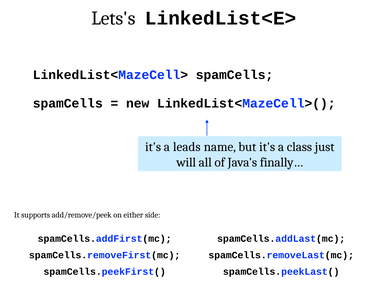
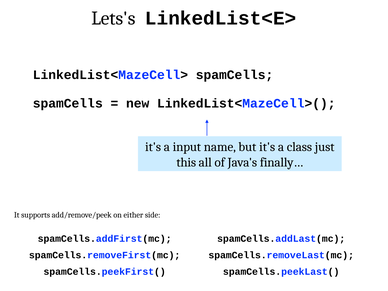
leads: leads -> input
will: will -> this
